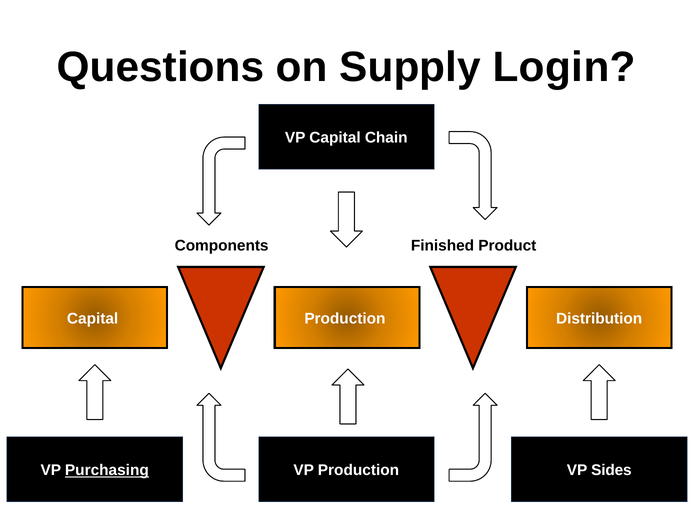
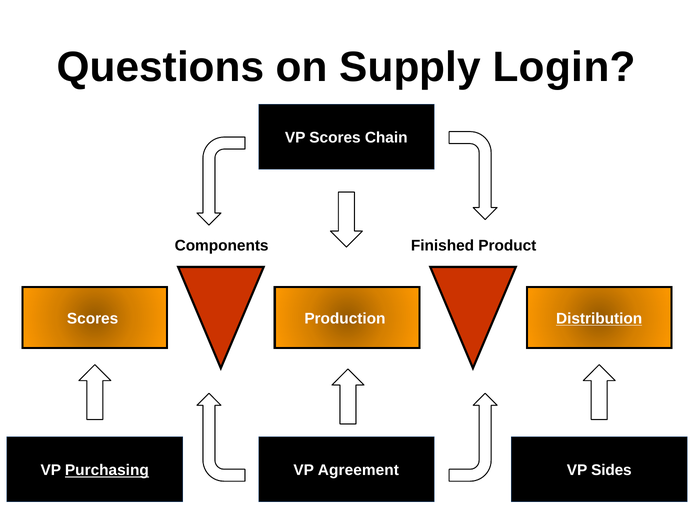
VP Capital: Capital -> Scores
Capital at (93, 318): Capital -> Scores
Distribution underline: none -> present
VP Production: Production -> Agreement
